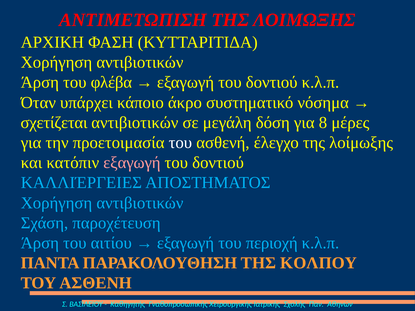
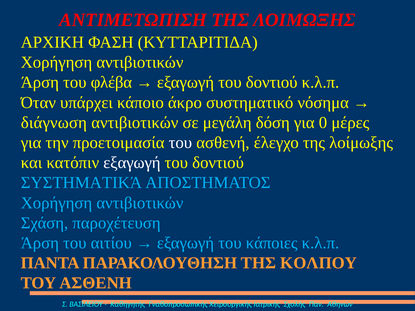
σχετίζεται: σχετίζεται -> διάγνωση
8: 8 -> 0
εξαγωγή at (132, 163) colour: pink -> white
ΚΑΛΛΙΈΡΓΕΙΕΣ: ΚΑΛΛΙΈΡΓΕΙΕΣ -> ΣΥΣΤΗΜΑΤΙΚΆ
περιοχή: περιοχή -> κάποιες
